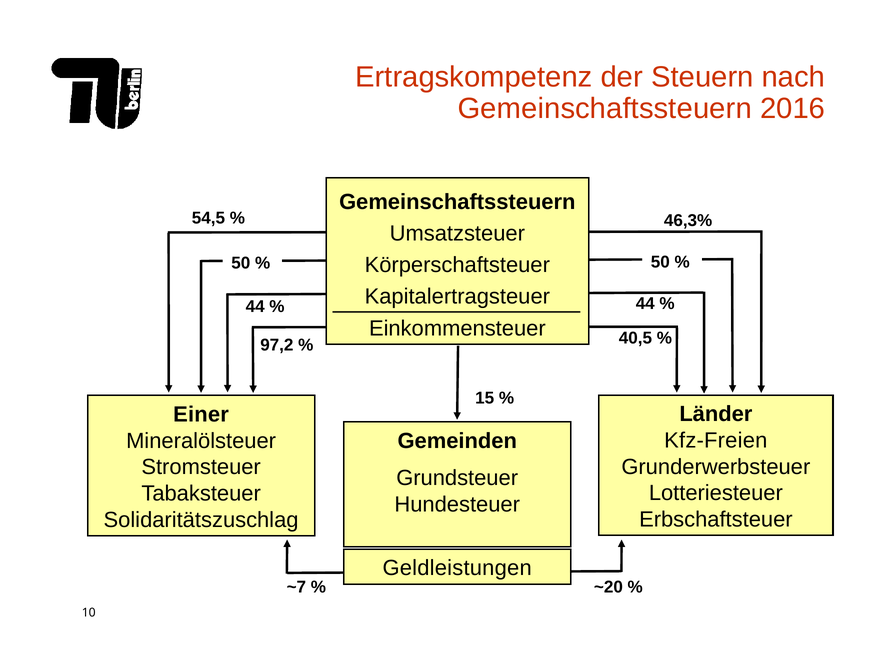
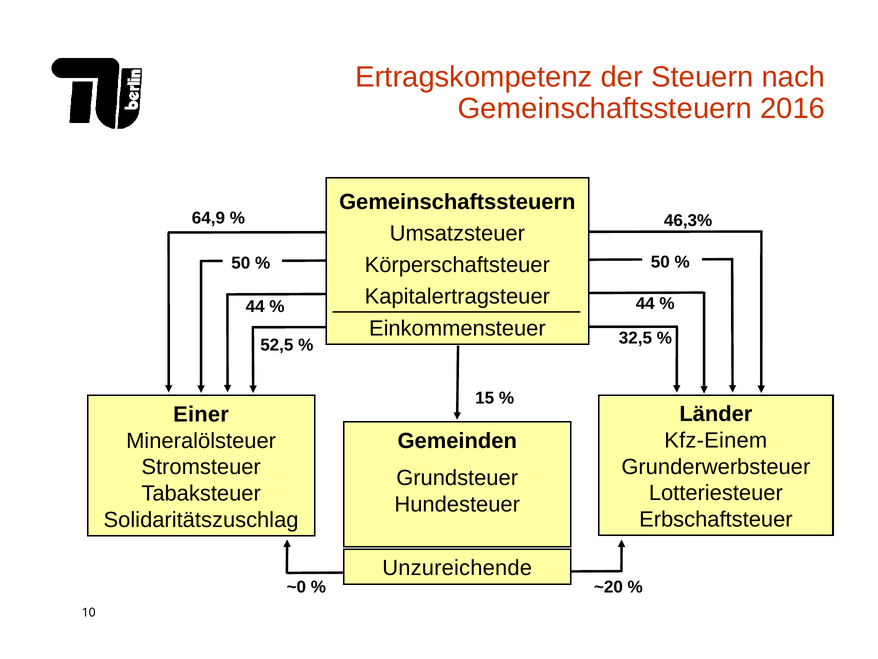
54,5: 54,5 -> 64,9
40,5: 40,5 -> 32,5
97,2: 97,2 -> 52,5
Kfz-Freien: Kfz-Freien -> Kfz-Einem
Geldleistungen: Geldleistungen -> Unzureichende
~7: ~7 -> ~0
